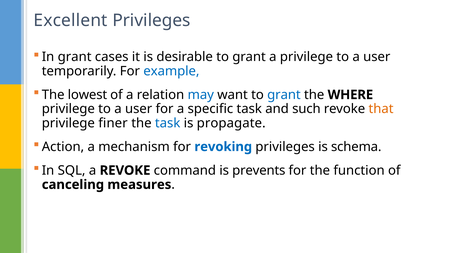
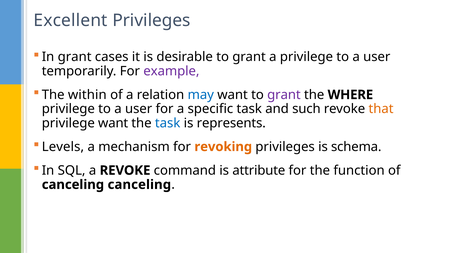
example colour: blue -> purple
lowest: lowest -> within
grant at (284, 95) colour: blue -> purple
privilege finer: finer -> want
propagate: propagate -> represents
Action: Action -> Levels
revoking colour: blue -> orange
prevents: prevents -> attribute
canceling measures: measures -> canceling
